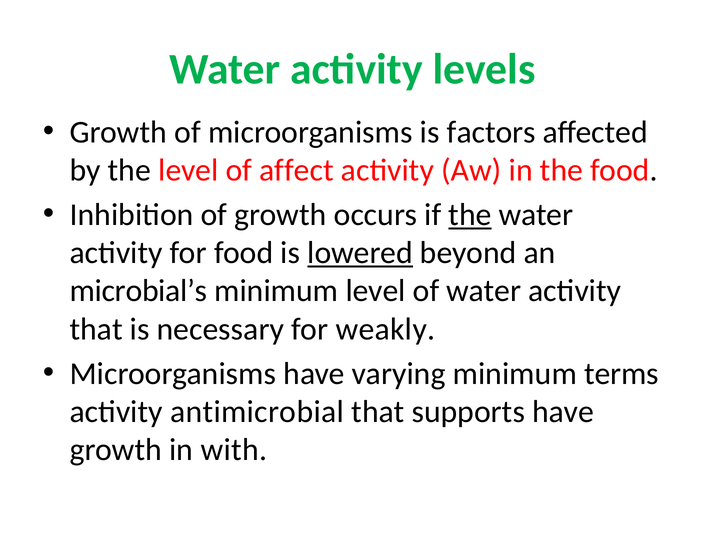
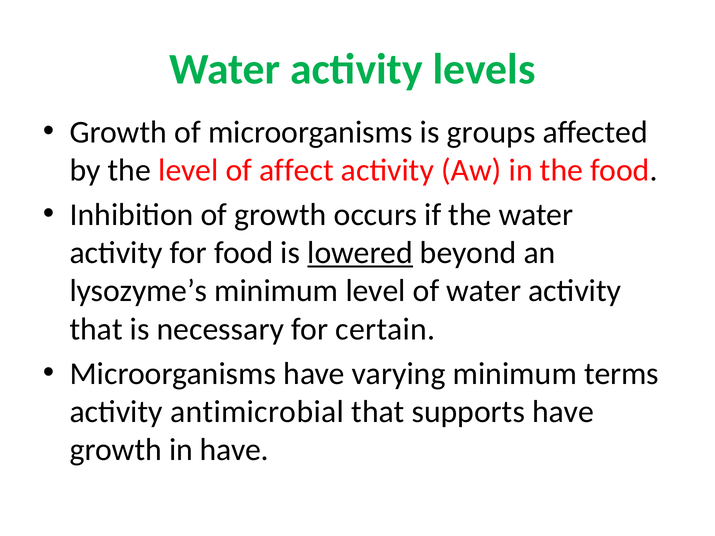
factors: factors -> groups
the at (470, 215) underline: present -> none
microbial’s: microbial’s -> lysozyme’s
weakly: weakly -> certain
in with: with -> have
